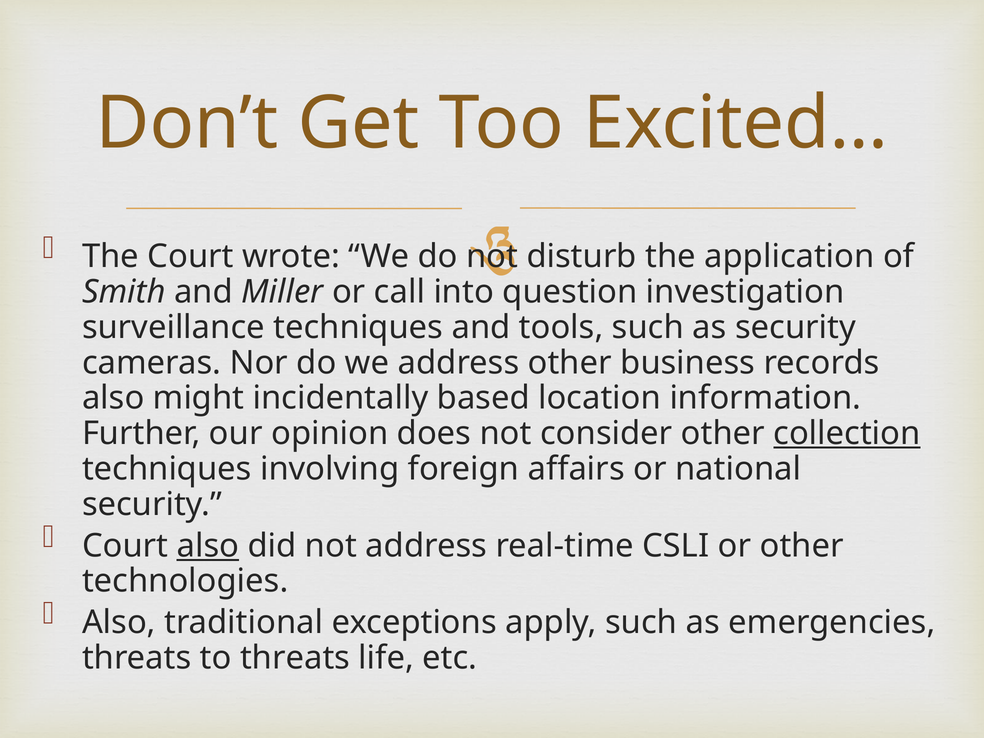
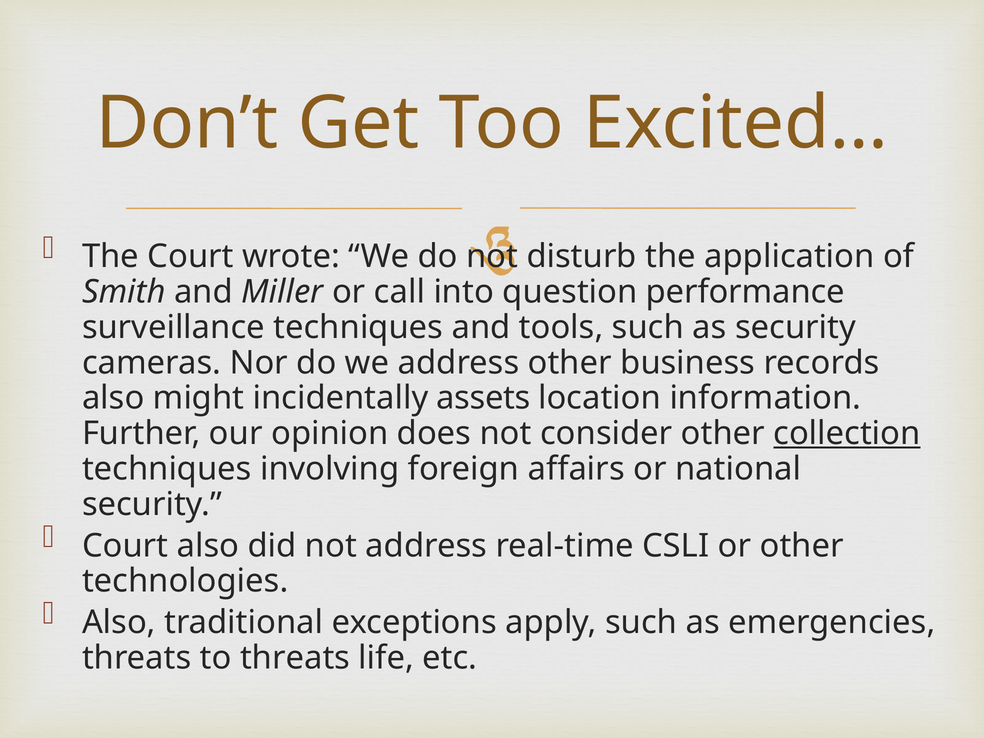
investigation: investigation -> performance
based: based -> assets
also at (208, 546) underline: present -> none
